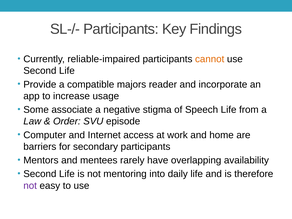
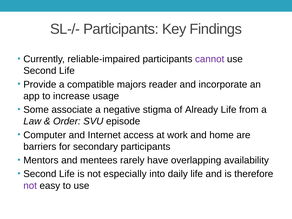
cannot colour: orange -> purple
Speech: Speech -> Already
mentoring: mentoring -> especially
